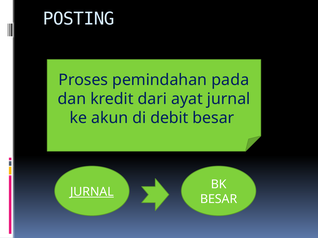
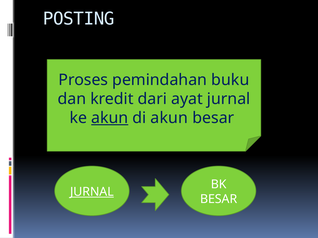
pada: pada -> buku
akun at (110, 118) underline: none -> present
di debit: debit -> akun
